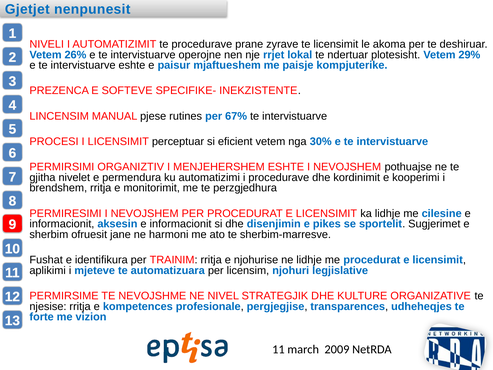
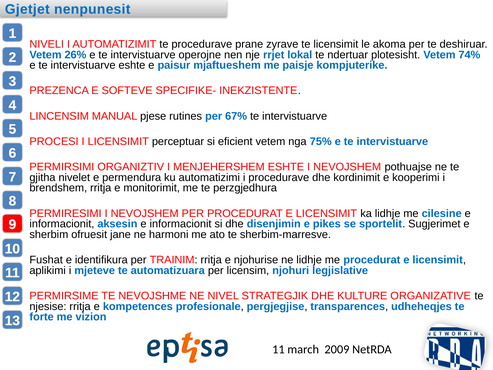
29%: 29% -> 74%
30%: 30% -> 75%
